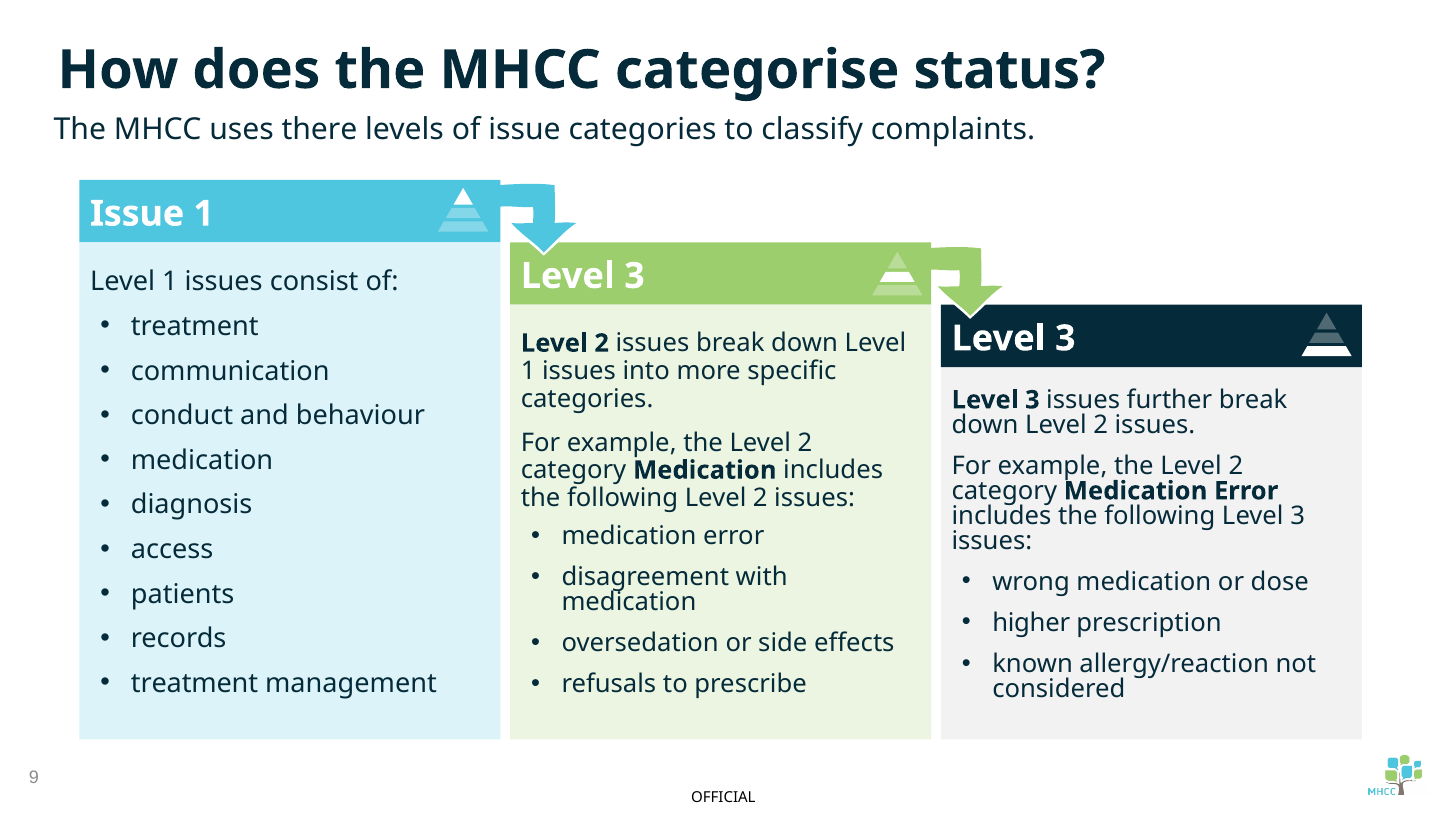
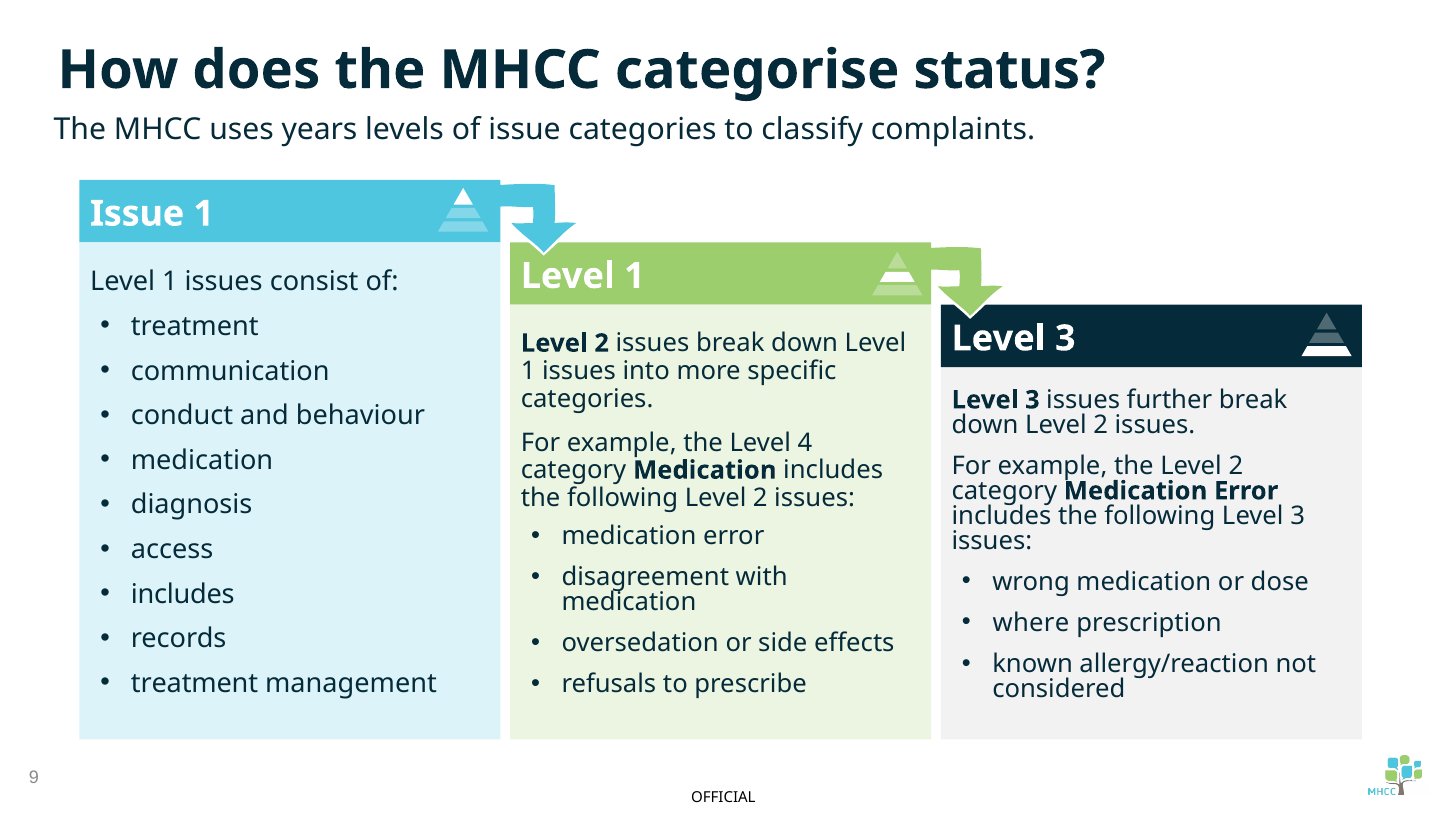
there: there -> years
3 at (634, 276): 3 -> 1
2 at (805, 443): 2 -> 4
patients at (183, 594): patients -> includes
higher: higher -> where
